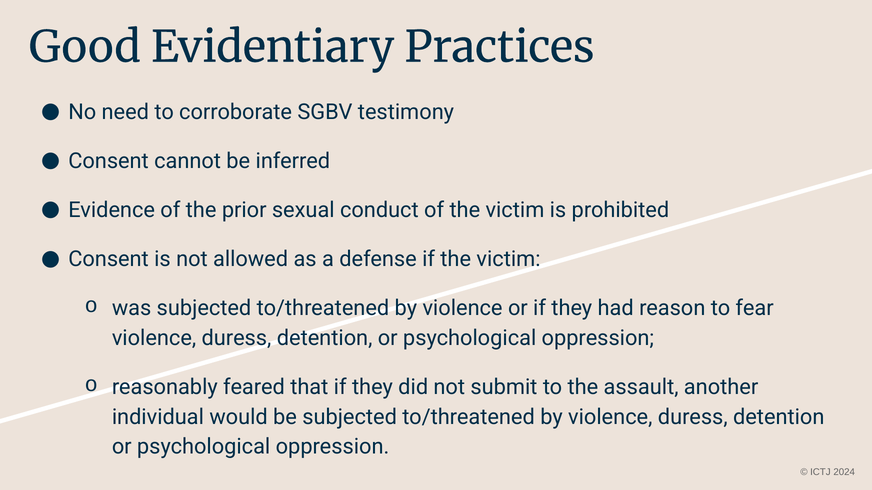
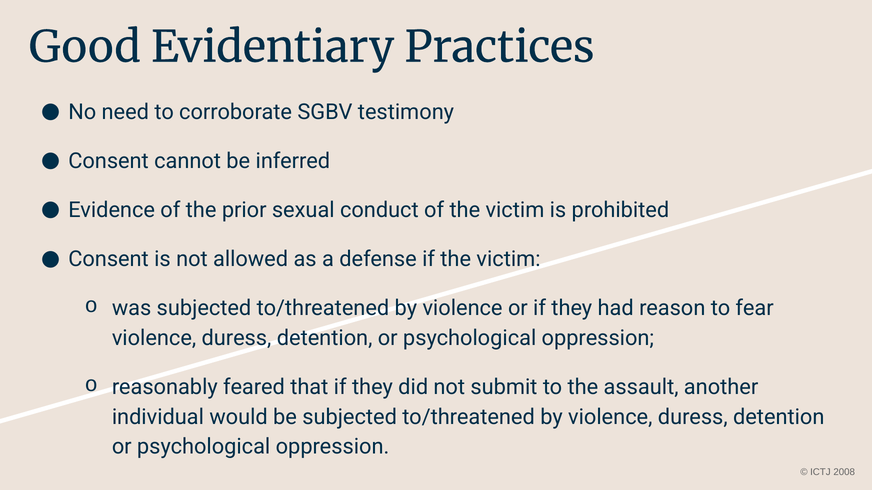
2024: 2024 -> 2008
